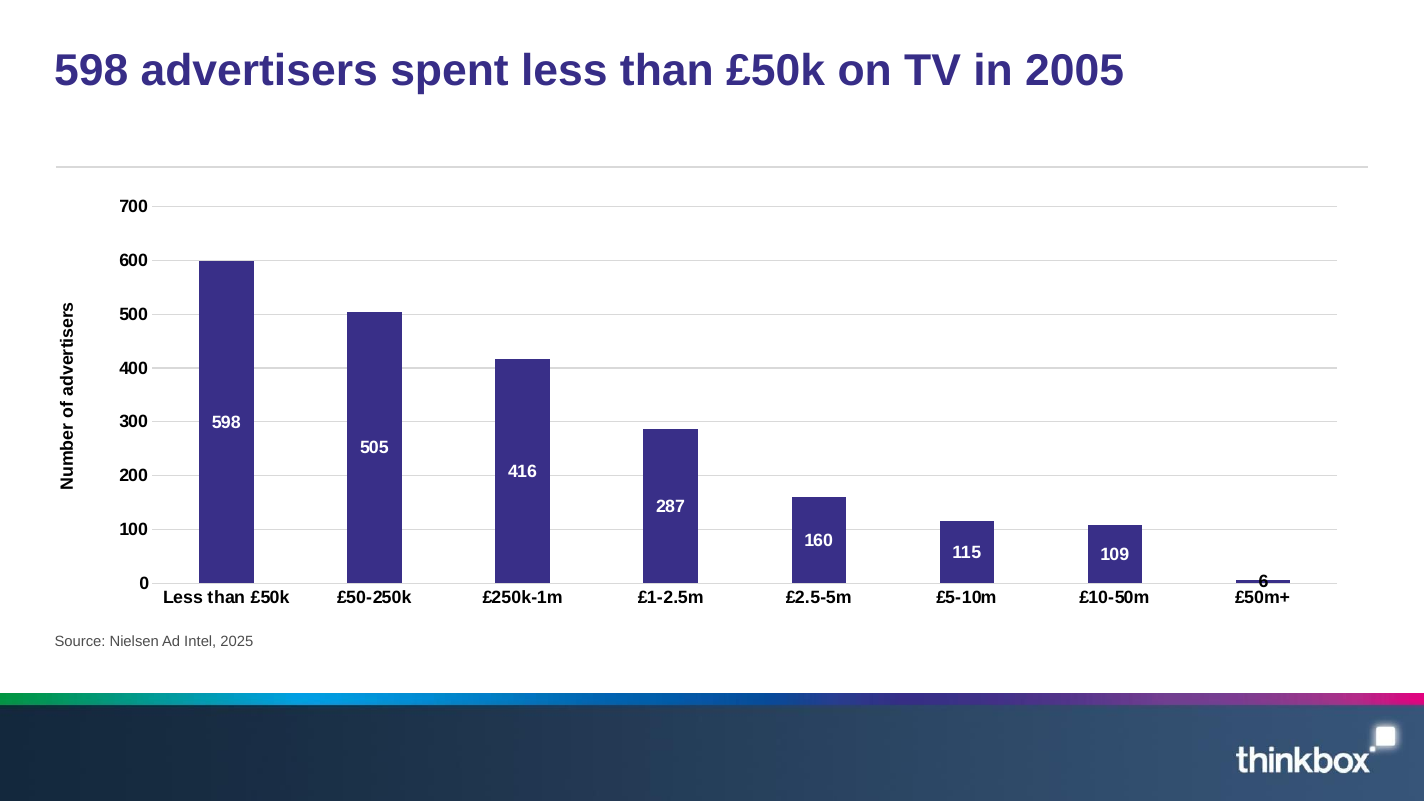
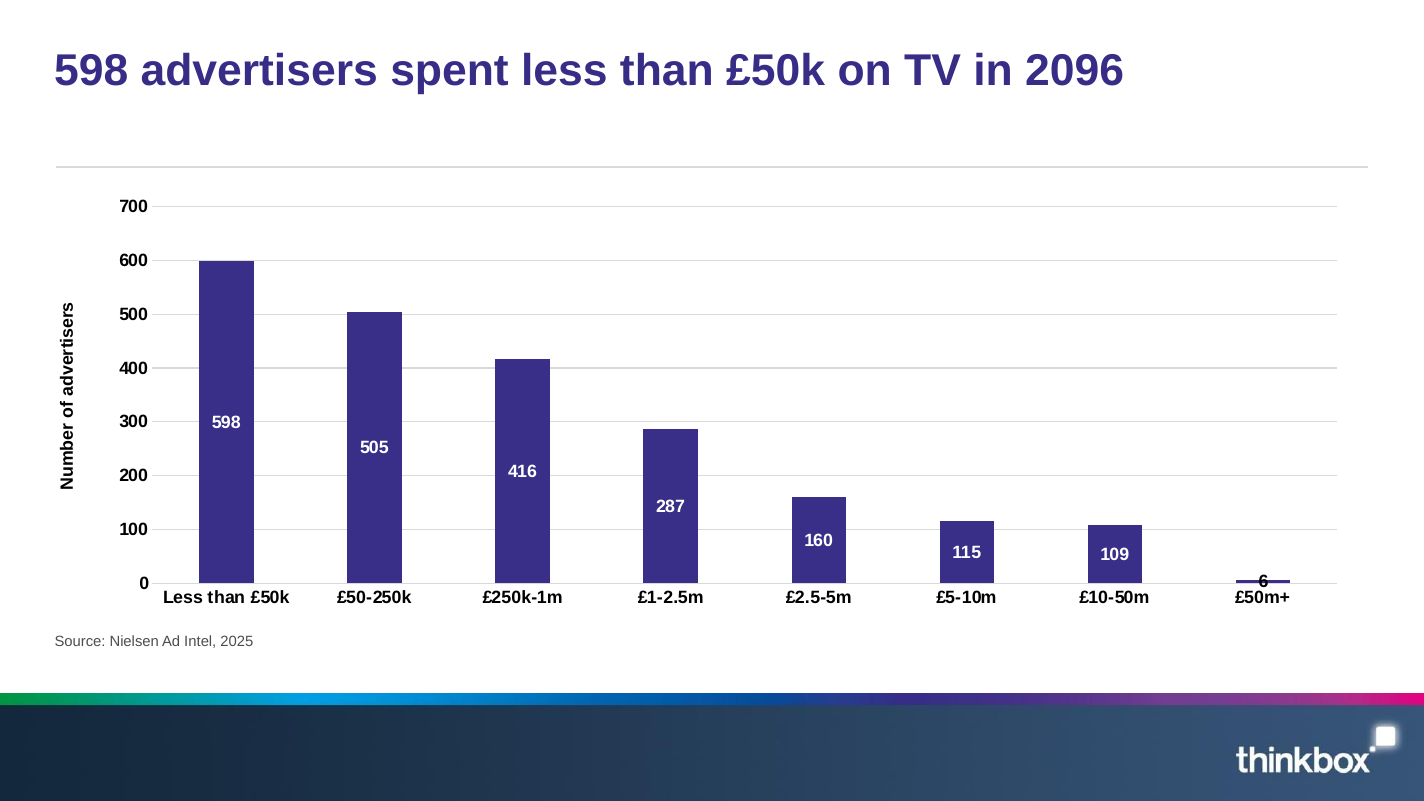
2005: 2005 -> 2096
